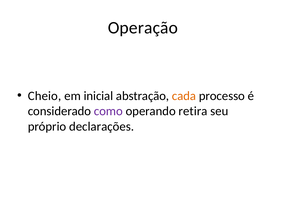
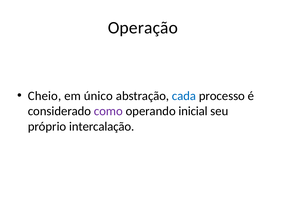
inicial: inicial -> único
cada colour: orange -> blue
retira: retira -> inicial
declarações: declarações -> intercalação
